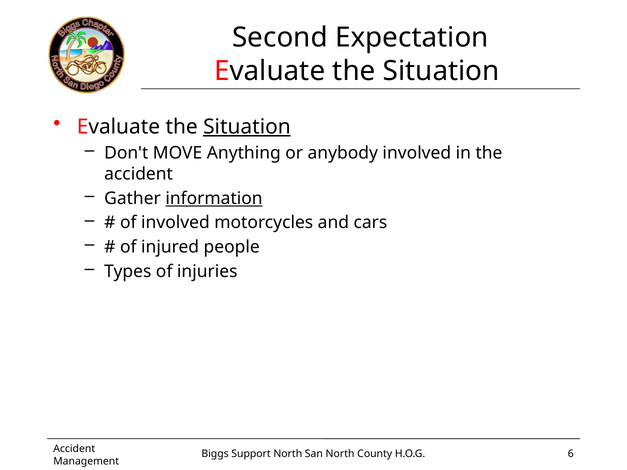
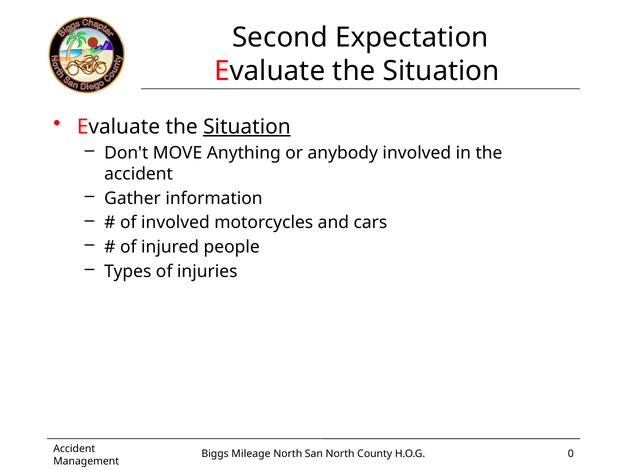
information underline: present -> none
Support: Support -> Mileage
6: 6 -> 0
